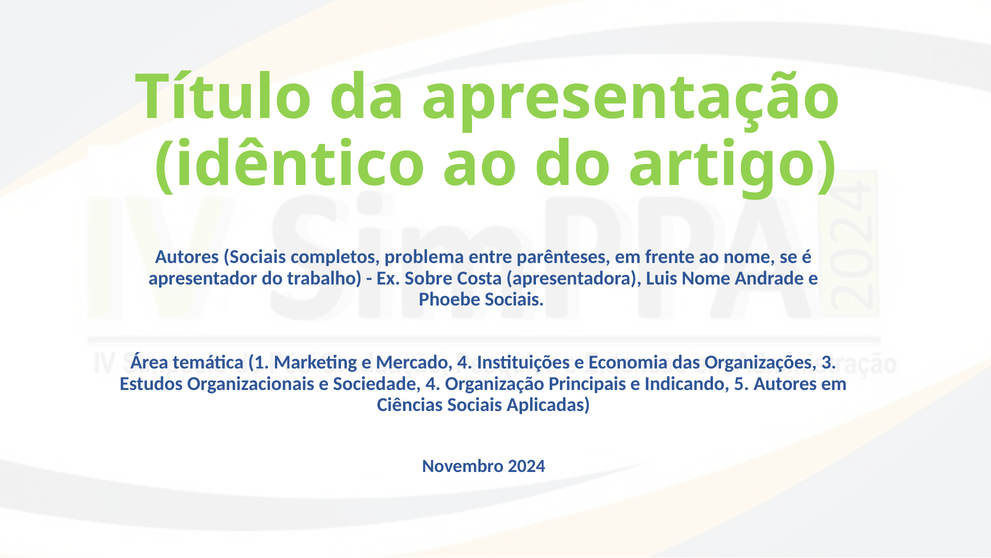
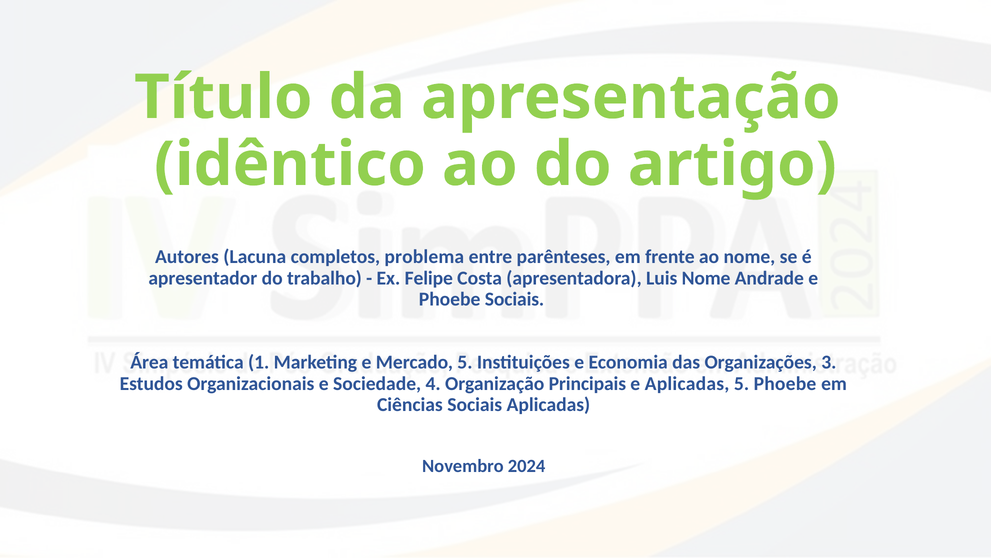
Autores Sociais: Sociais -> Lacuna
Sobre: Sobre -> Felipe
Mercado 4: 4 -> 5
e Indicando: Indicando -> Aplicadas
5 Autores: Autores -> Phoebe
